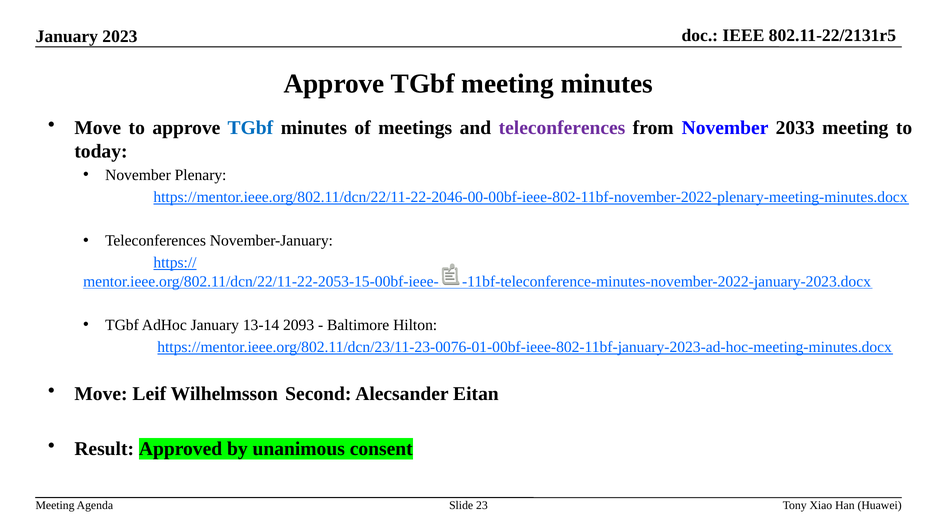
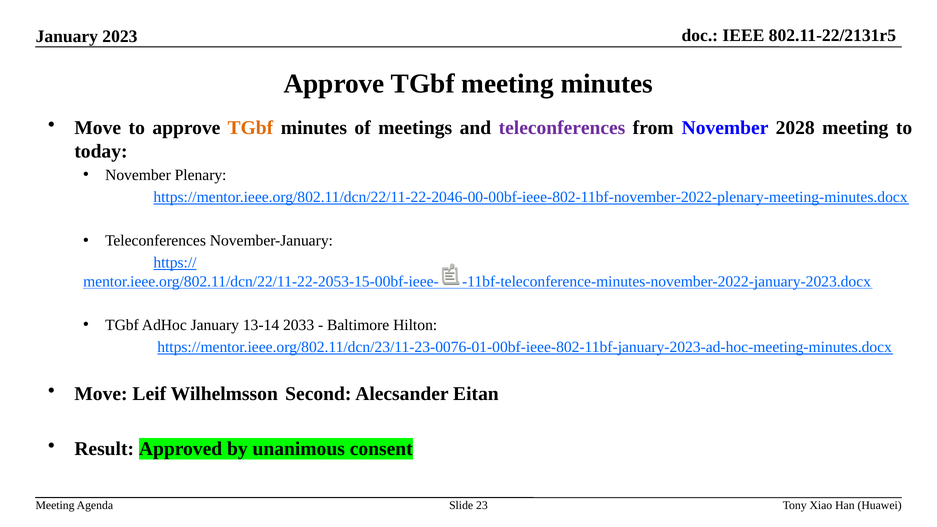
TGbf at (250, 128) colour: blue -> orange
2033: 2033 -> 2028
2093: 2093 -> 2033
